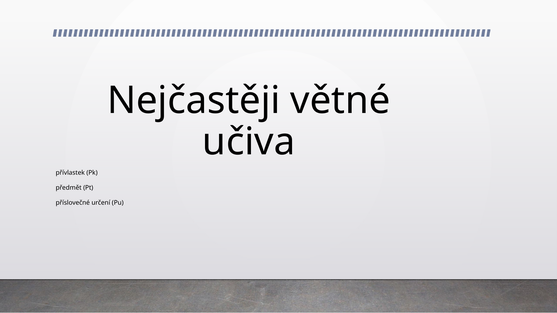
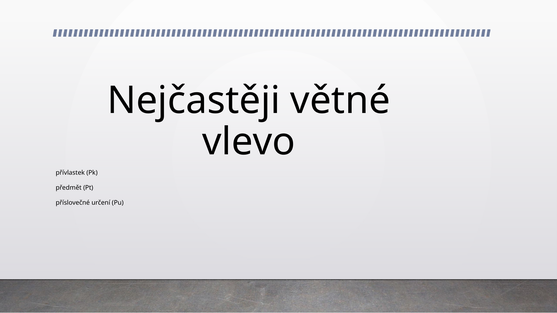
učiva: učiva -> vlevo
